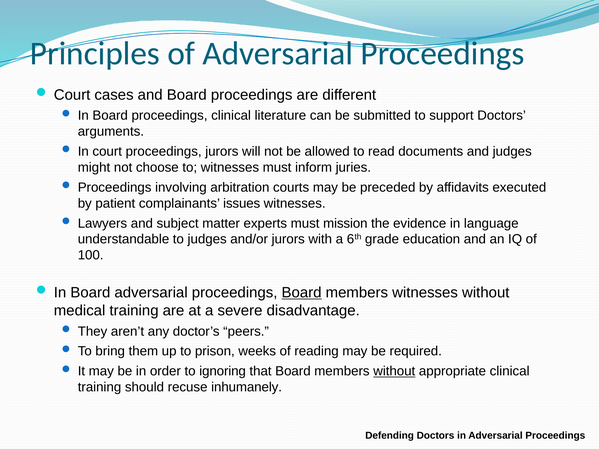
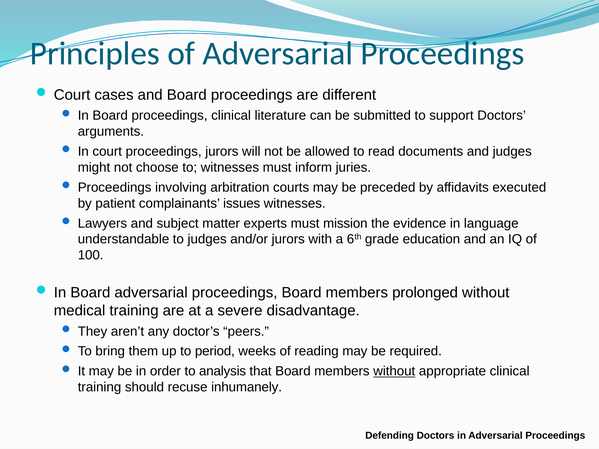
Board at (302, 293) underline: present -> none
members witnesses: witnesses -> prolonged
prison: prison -> period
ignoring: ignoring -> analysis
